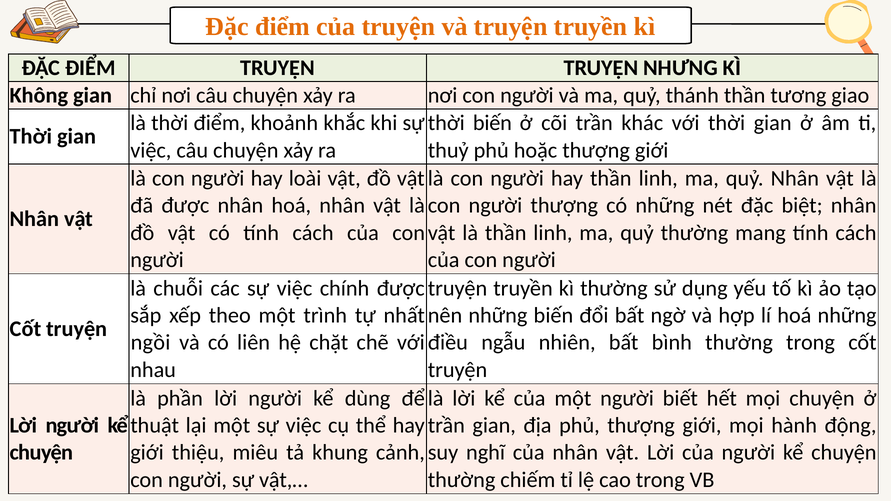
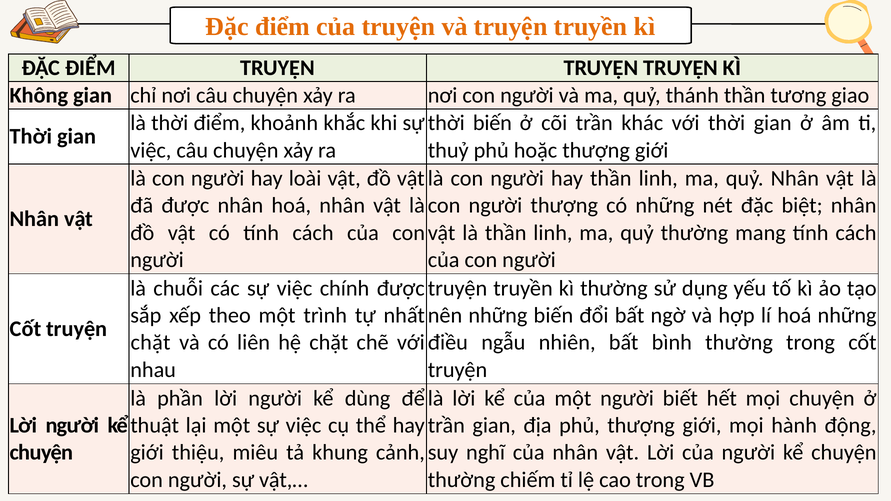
TRUYỆN TRUYỆN NHƯNG: NHƯNG -> TRUYỆN
ngồi at (151, 343): ngồi -> chặt
